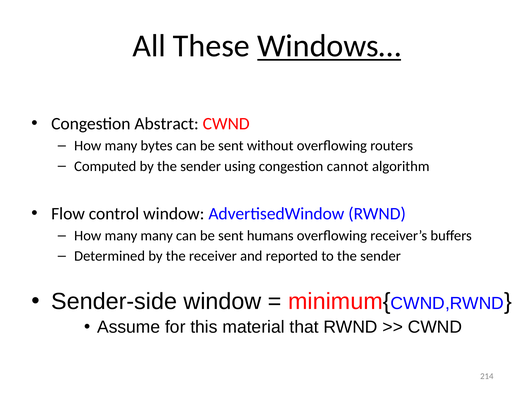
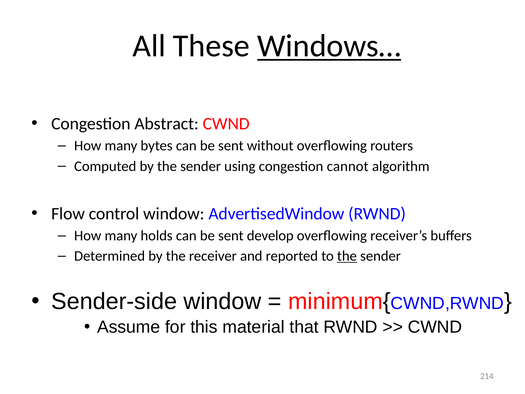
many many: many -> holds
humans: humans -> develop
the at (347, 256) underline: none -> present
